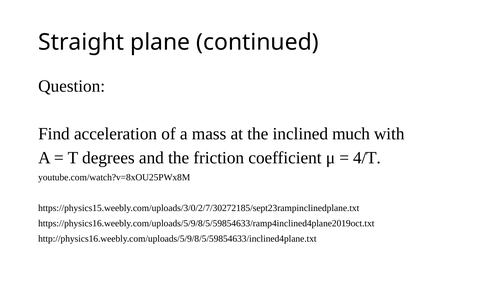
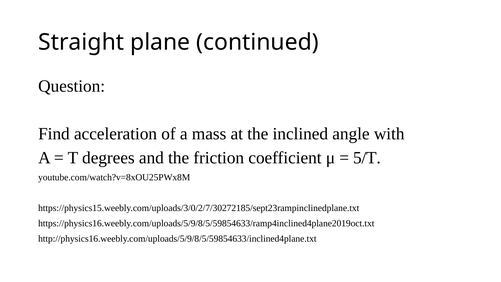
much: much -> angle
4/T: 4/T -> 5/T
